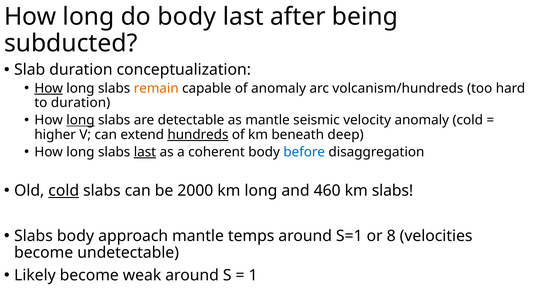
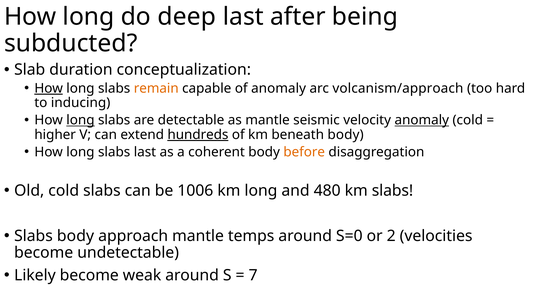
do body: body -> deep
volcanism/hundreds: volcanism/hundreds -> volcanism/approach
to duration: duration -> inducing
anomaly at (422, 120) underline: none -> present
beneath deep: deep -> body
last at (145, 152) underline: present -> none
before colour: blue -> orange
cold at (64, 191) underline: present -> none
2000: 2000 -> 1006
460: 460 -> 480
S=1: S=1 -> S=0
8: 8 -> 2
1: 1 -> 7
